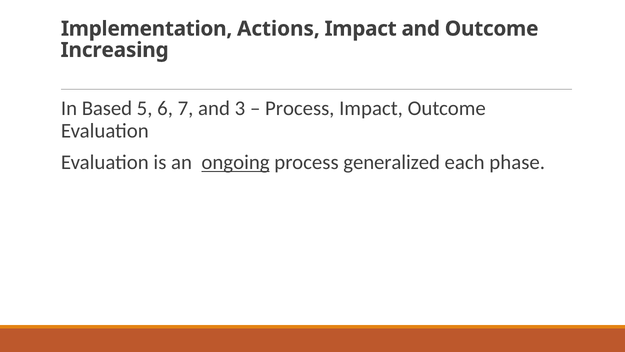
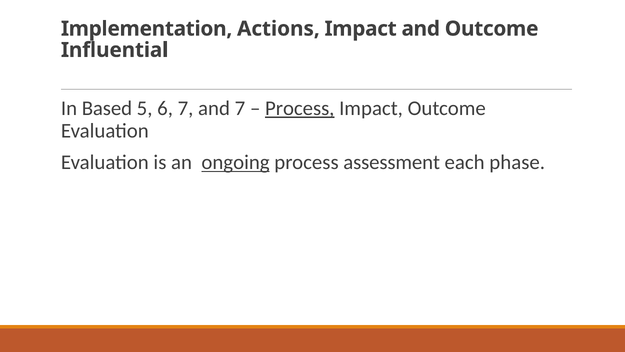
Increasing: Increasing -> Influential
and 3: 3 -> 7
Process at (300, 108) underline: none -> present
generalized: generalized -> assessment
